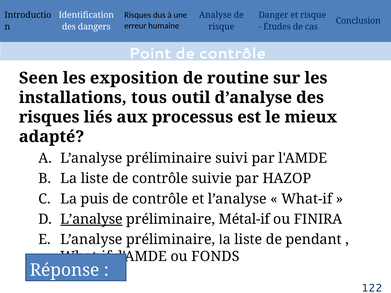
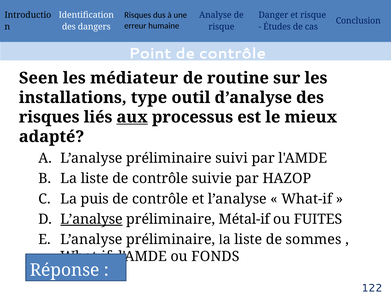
exposition: exposition -> médiateur
tous: tous -> type
aux underline: none -> present
FINIRA: FINIRA -> FUITES
pendant: pendant -> sommes
